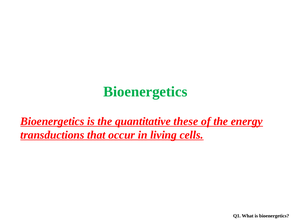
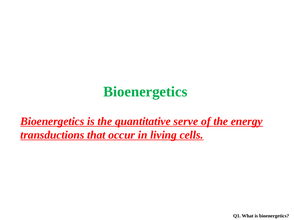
these: these -> serve
